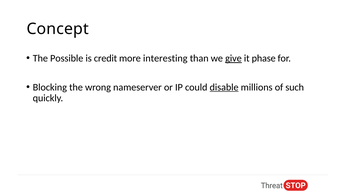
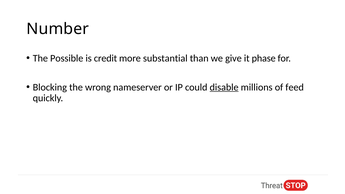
Concept: Concept -> Number
interesting: interesting -> substantial
give underline: present -> none
such: such -> feed
